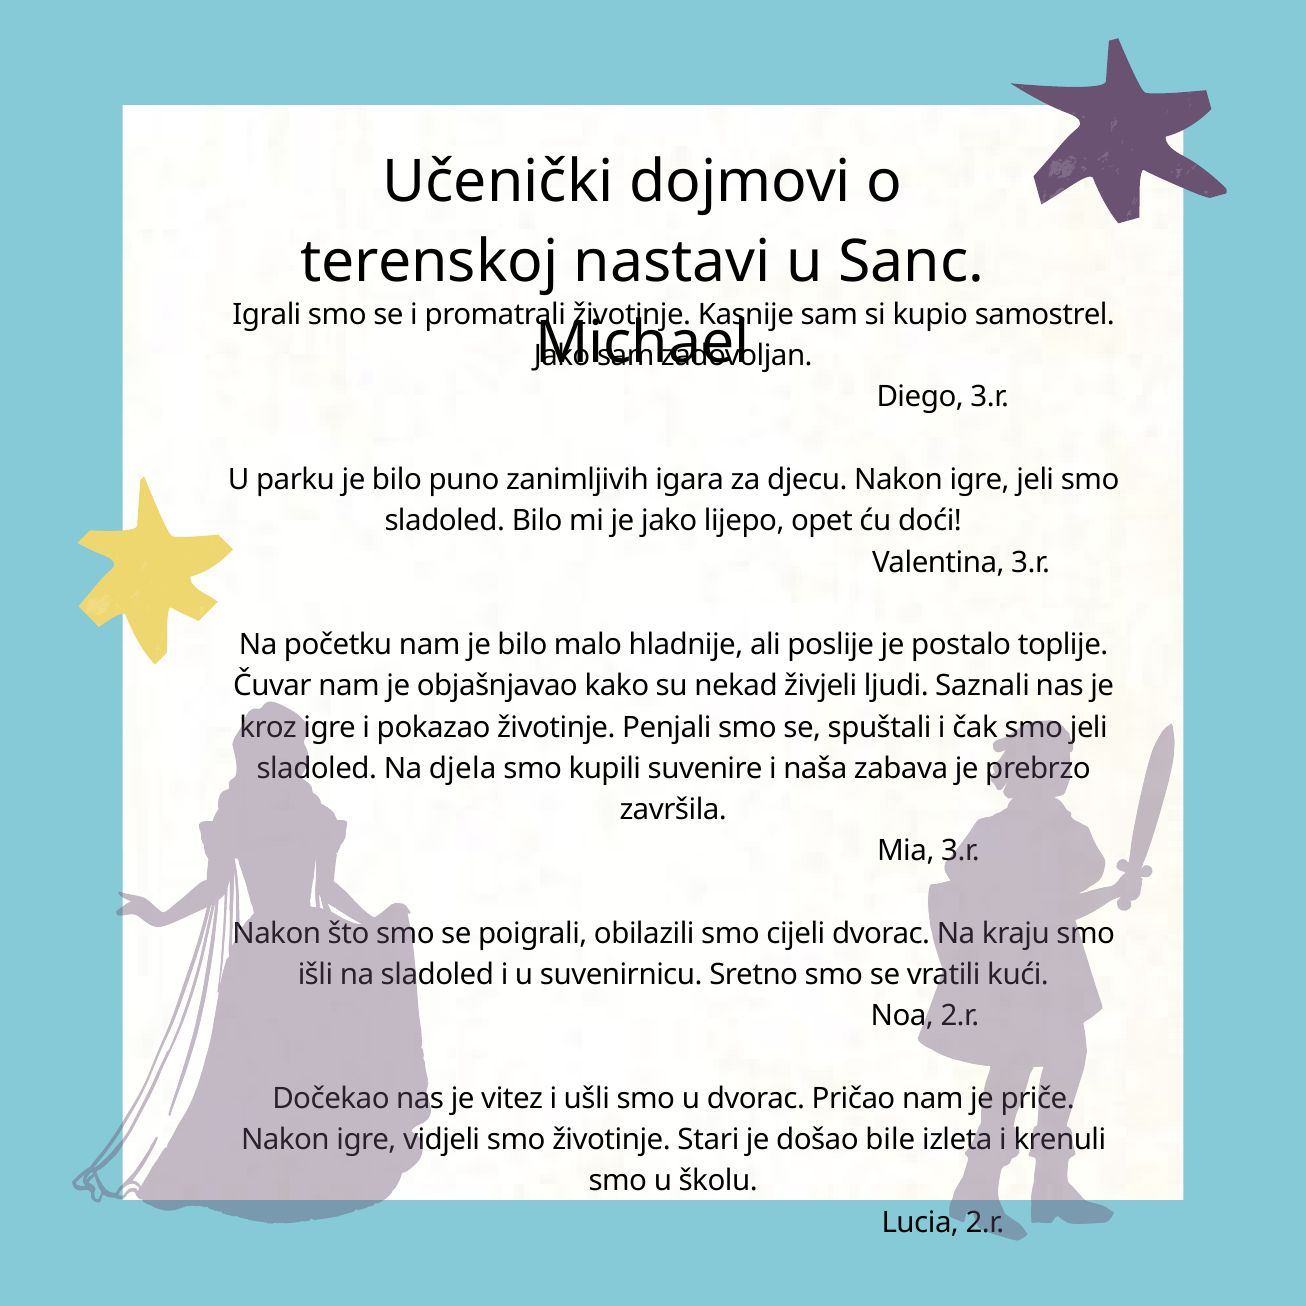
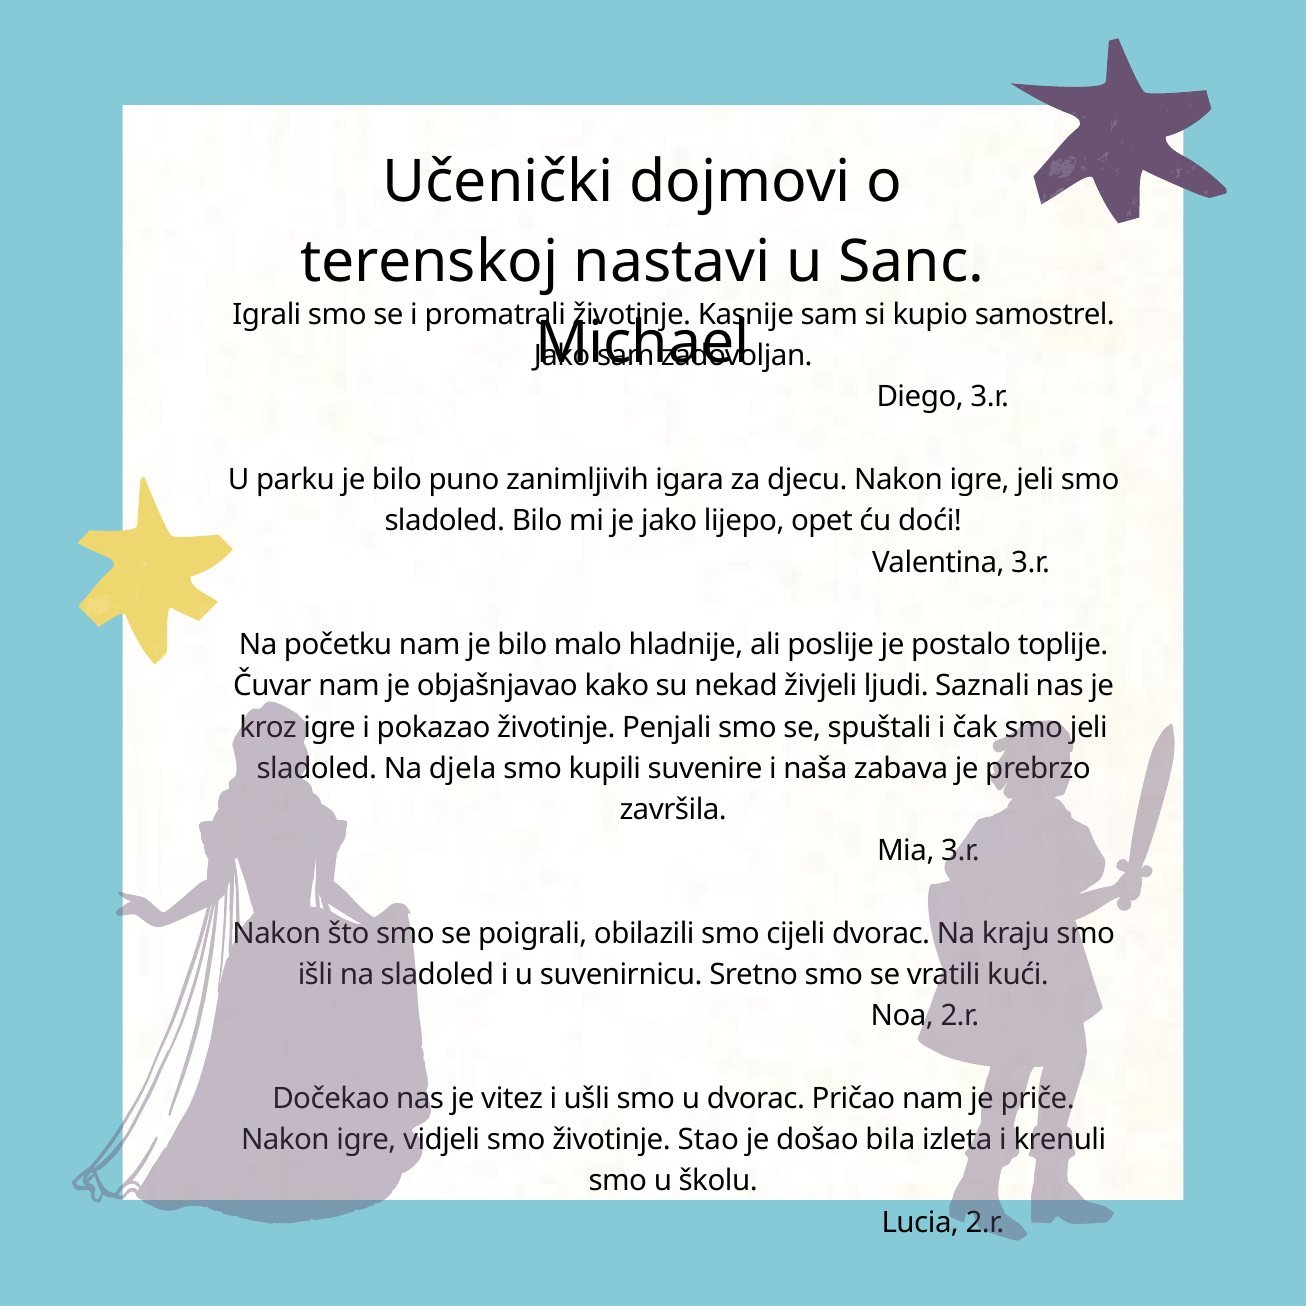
Stari: Stari -> Stao
bile: bile -> bila
